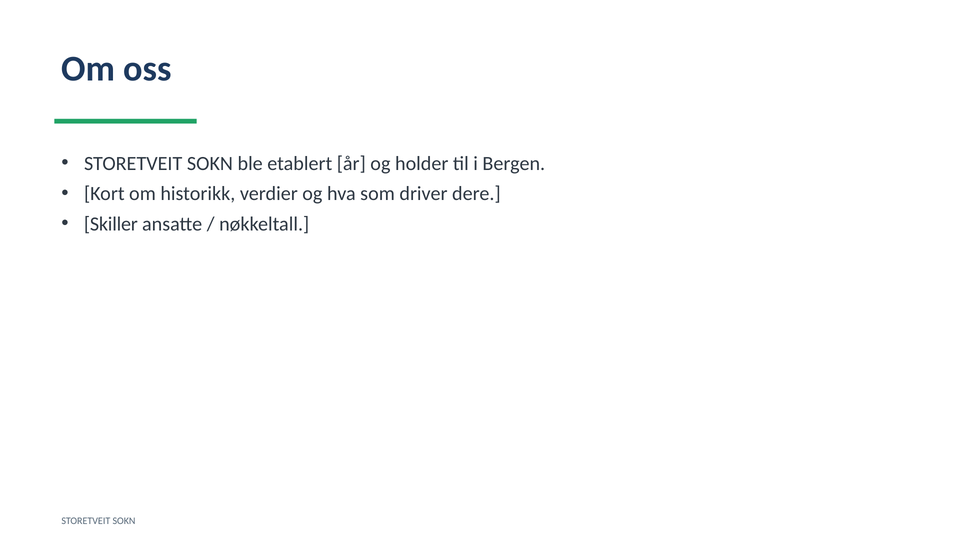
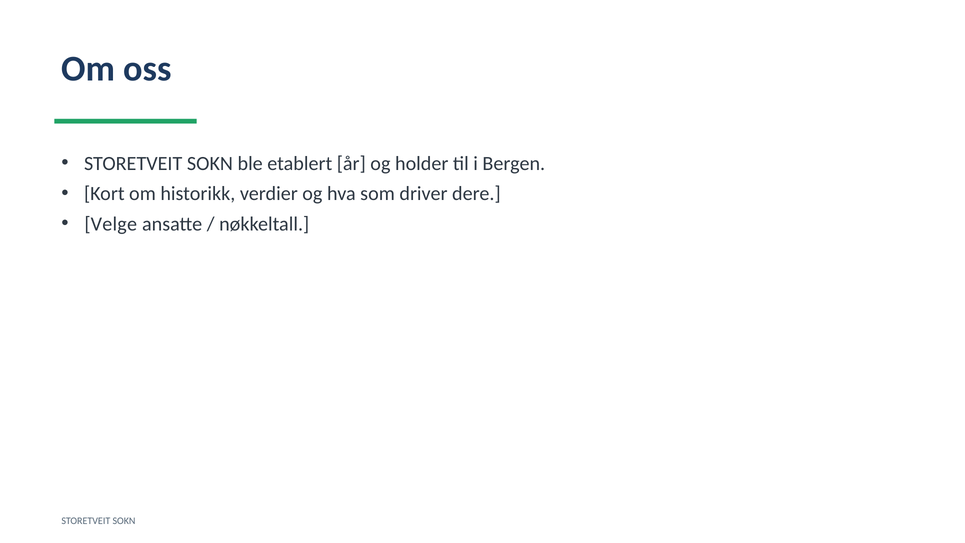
Skiller: Skiller -> Velge
